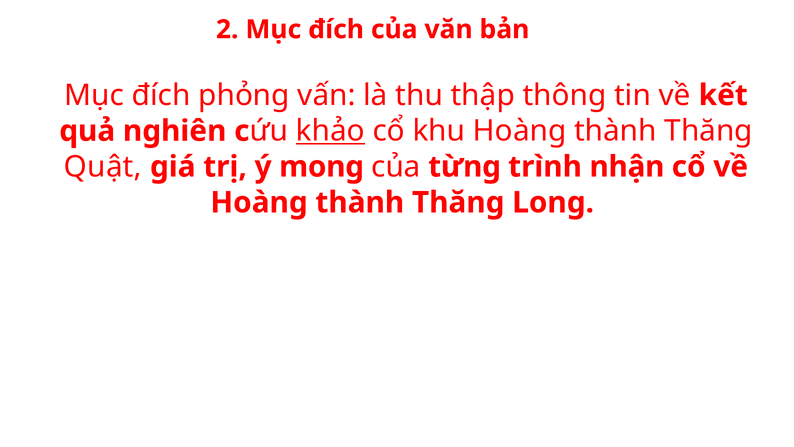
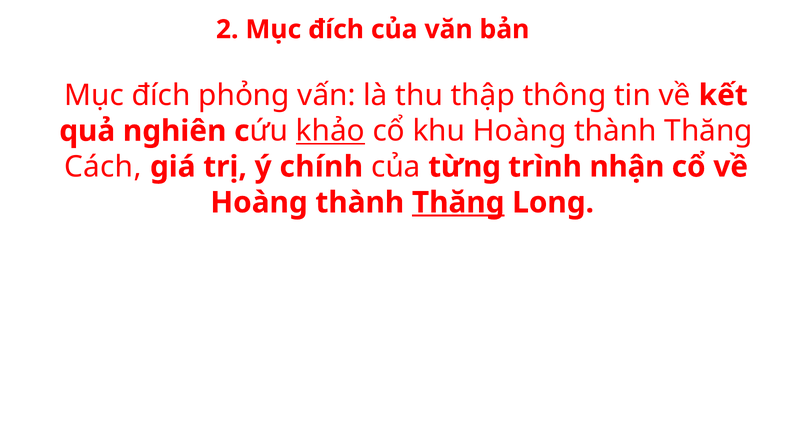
Quật: Quật -> Cách
mong: mong -> chính
Thăng at (458, 202) underline: none -> present
